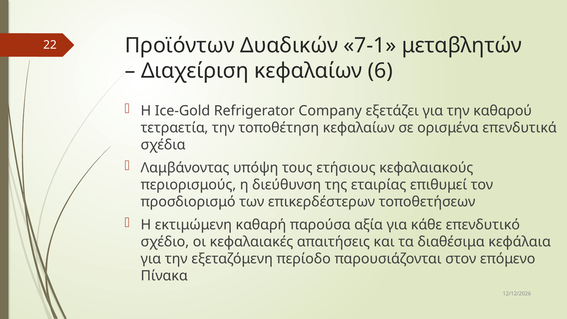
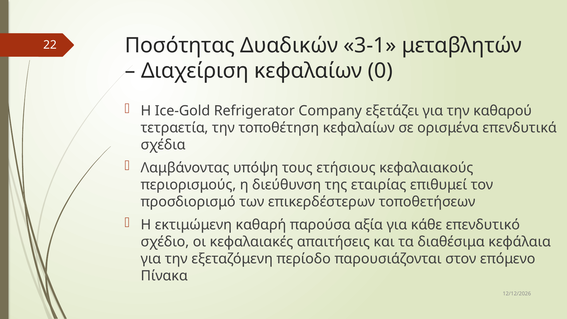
Προϊόντων: Προϊόντων -> Ποσότητας
7-1: 7-1 -> 3-1
6: 6 -> 0
